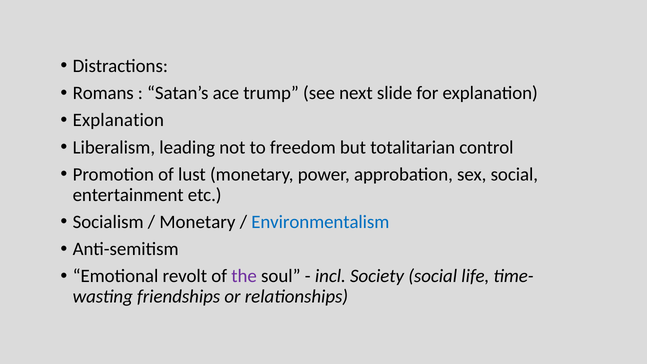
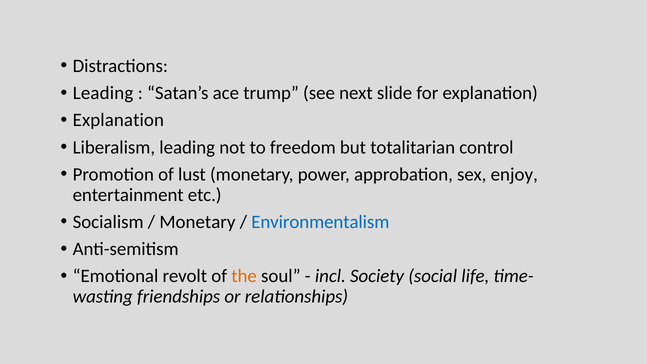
Romans at (103, 93): Romans -> Leading
sex social: social -> enjoy
the colour: purple -> orange
